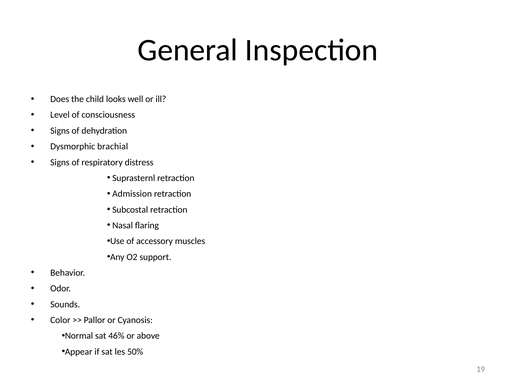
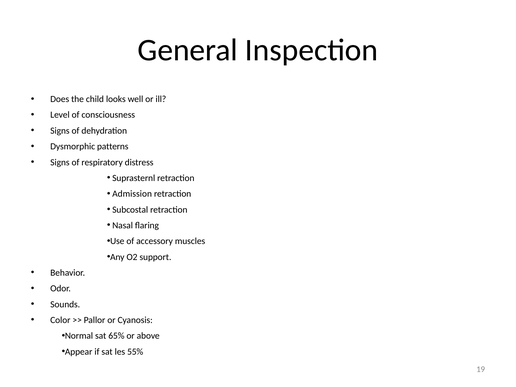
brachial: brachial -> patterns
46%: 46% -> 65%
50%: 50% -> 55%
